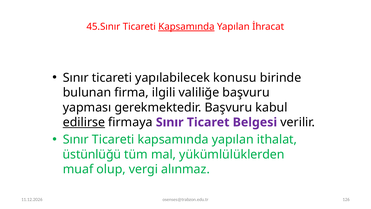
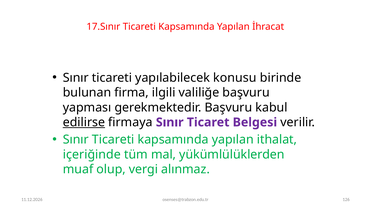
45.Sınır: 45.Sınır -> 17.Sınır
Kapsamında at (186, 27) underline: present -> none
üstünlüğü: üstünlüğü -> içeriğinde
